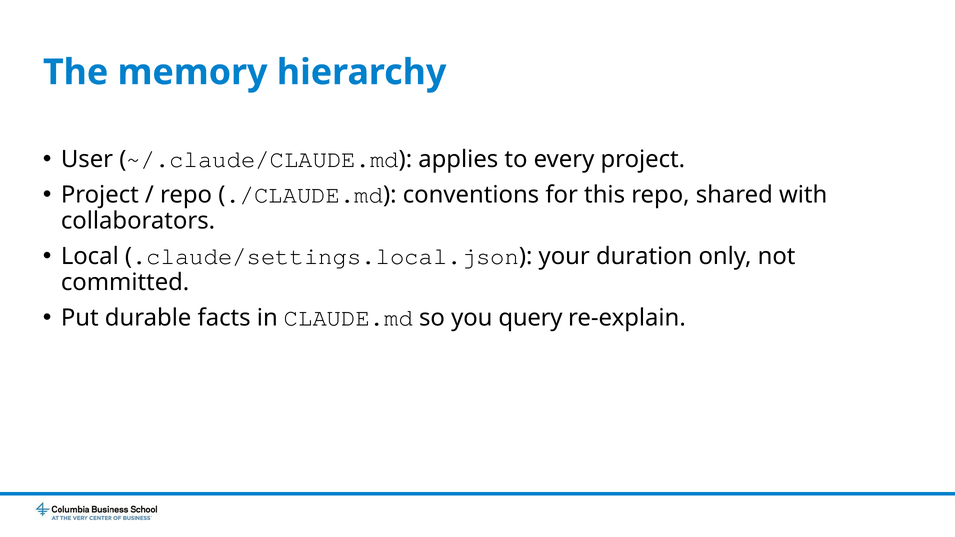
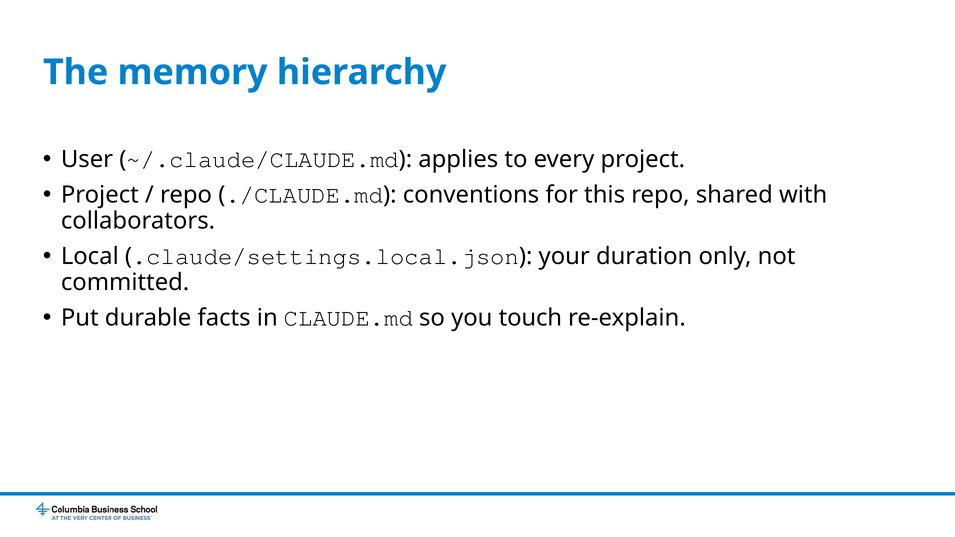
query: query -> touch
